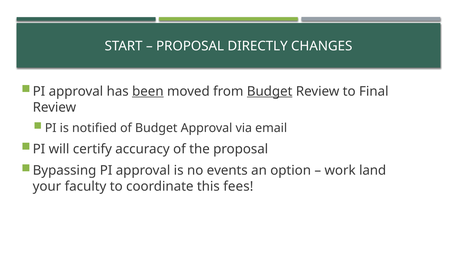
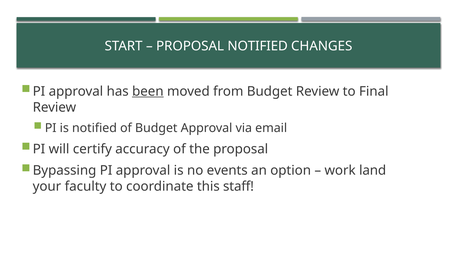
PROPOSAL DIRECTLY: DIRECTLY -> NOTIFIED
Budget at (270, 91) underline: present -> none
fees: fees -> staff
